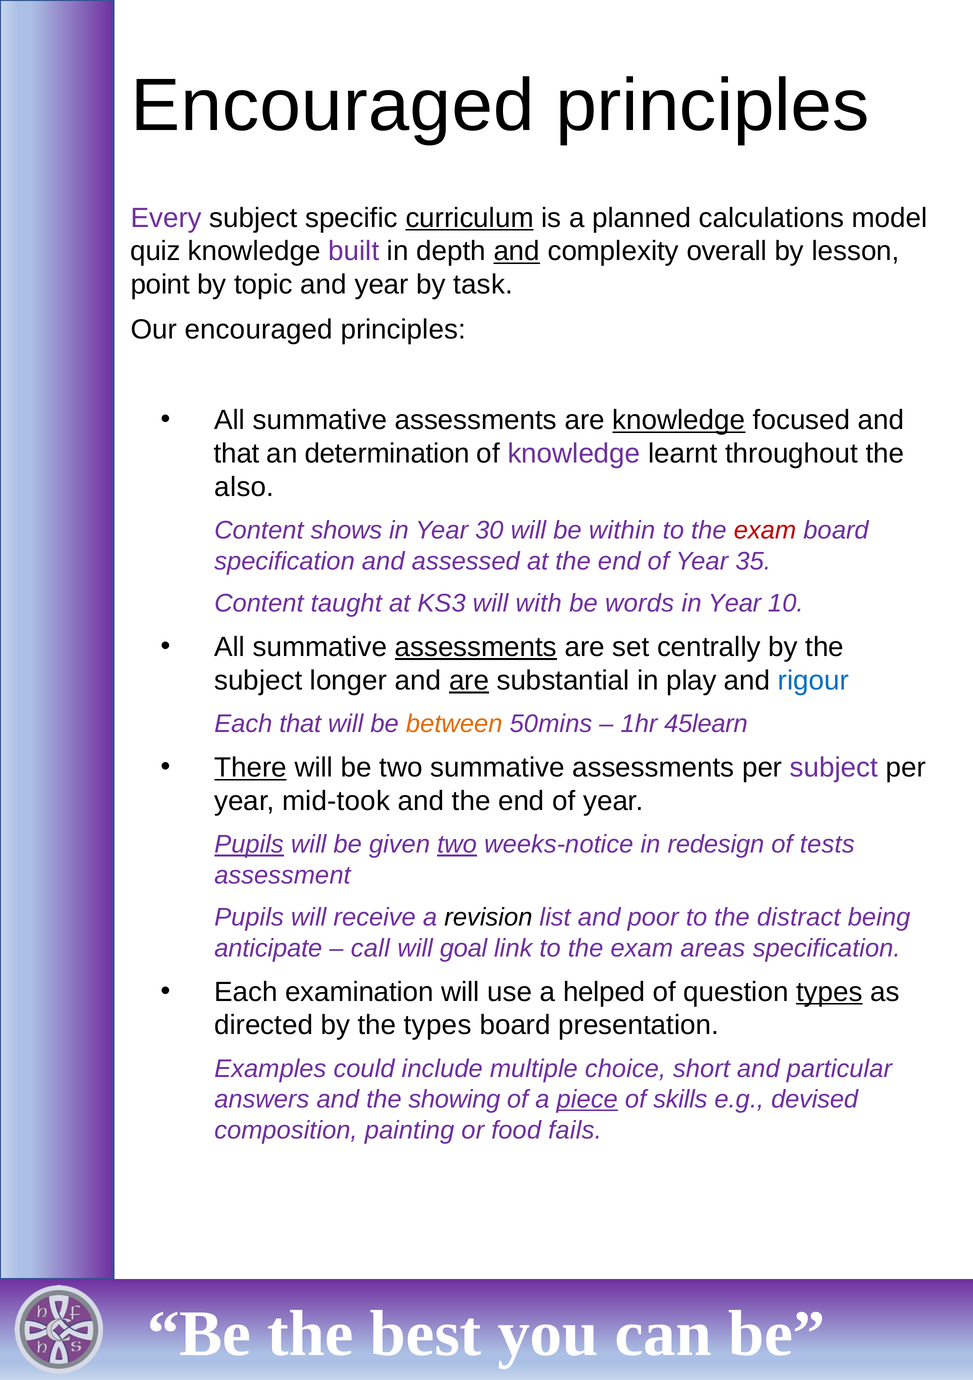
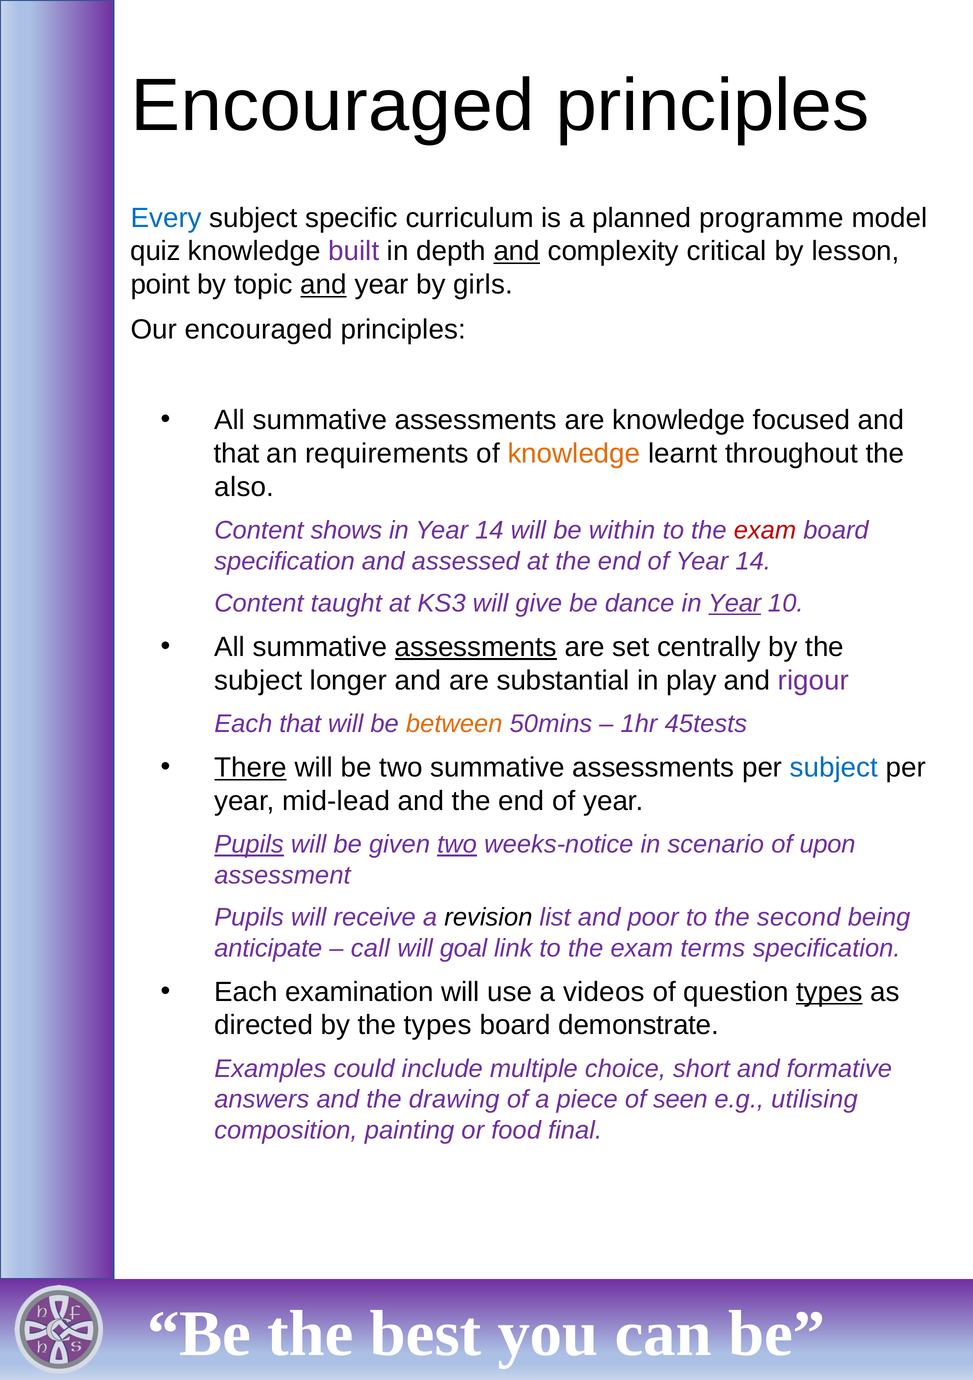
Every colour: purple -> blue
curriculum underline: present -> none
calculations: calculations -> programme
overall: overall -> critical
and at (324, 285) underline: none -> present
task: task -> girls
knowledge at (679, 420) underline: present -> none
determination: determination -> requirements
knowledge at (574, 454) colour: purple -> orange
in Year 30: 30 -> 14
of Year 35: 35 -> 14
with: with -> give
words: words -> dance
Year at (735, 604) underline: none -> present
are at (469, 681) underline: present -> none
rigour colour: blue -> purple
45learn: 45learn -> 45tests
subject at (834, 768) colour: purple -> blue
mid-took: mid-took -> mid-lead
redesign: redesign -> scenario
tests: tests -> upon
distract: distract -> second
areas: areas -> terms
helped: helped -> videos
presentation: presentation -> demonstrate
particular: particular -> formative
showing: showing -> drawing
piece underline: present -> none
skills: skills -> seen
devised: devised -> utilising
fails: fails -> final
